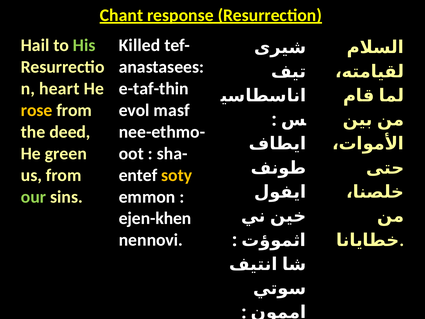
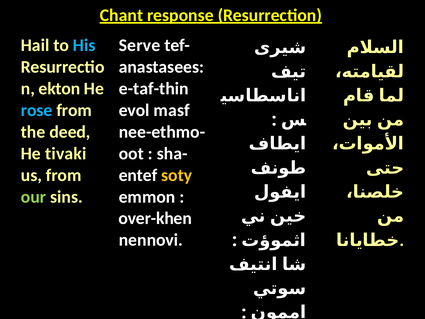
His colour: light green -> light blue
Killed: Killed -> Serve
heart: heart -> ekton
rose colour: yellow -> light blue
green: green -> tivaki
ejen-khen: ejen-khen -> over-khen
